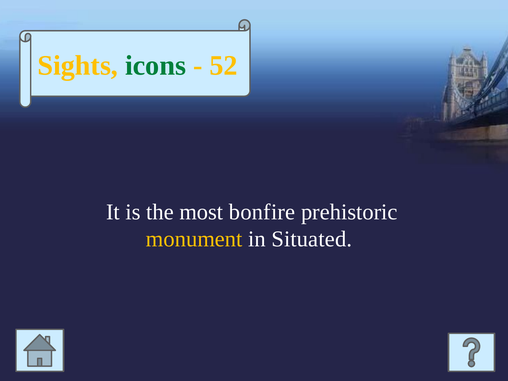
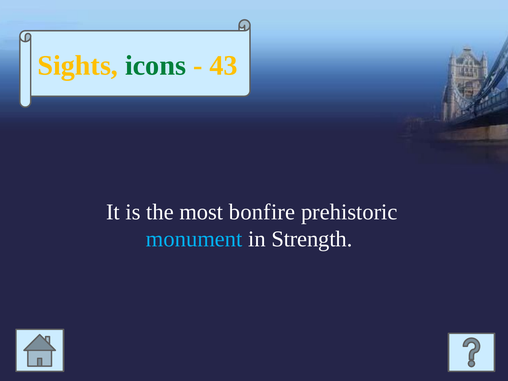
52: 52 -> 43
monument colour: yellow -> light blue
Situated: Situated -> Strength
